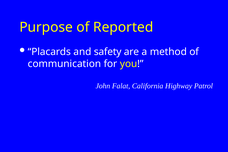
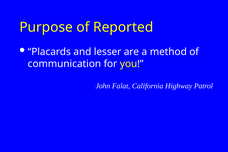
safety: safety -> lesser
